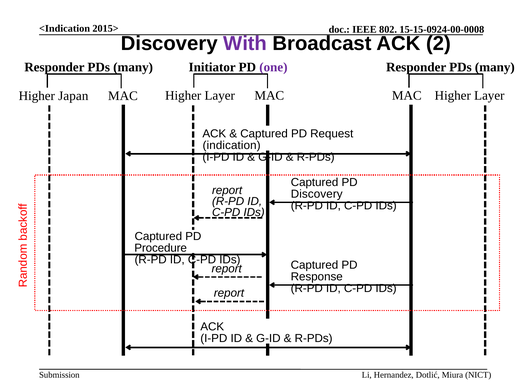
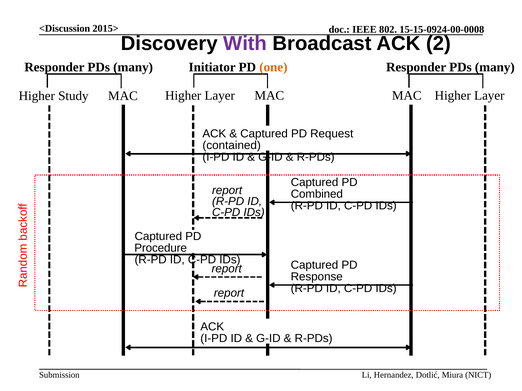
<Indication: <Indication -> <Discussion
one colour: purple -> orange
Japan: Japan -> Study
indication: indication -> contained
Discovery at (317, 194): Discovery -> Combined
